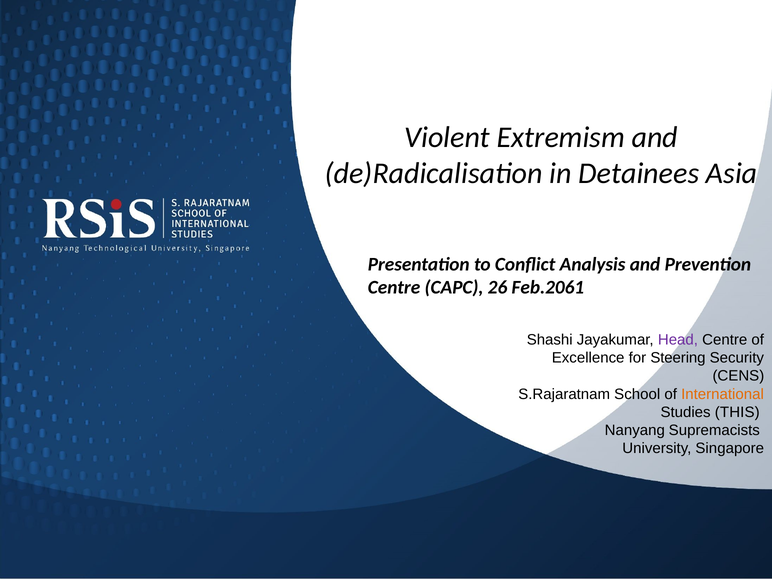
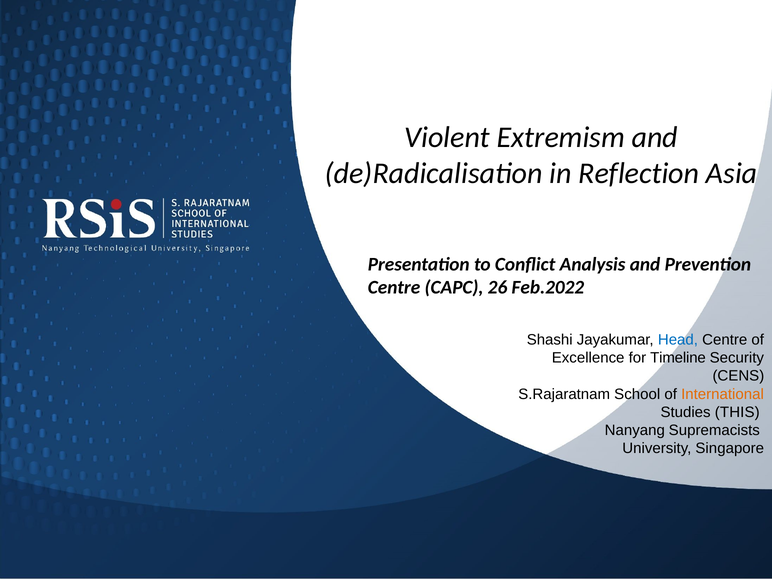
Detainees: Detainees -> Reflection
Feb.2061: Feb.2061 -> Feb.2022
Head colour: purple -> blue
Steering: Steering -> Timeline
